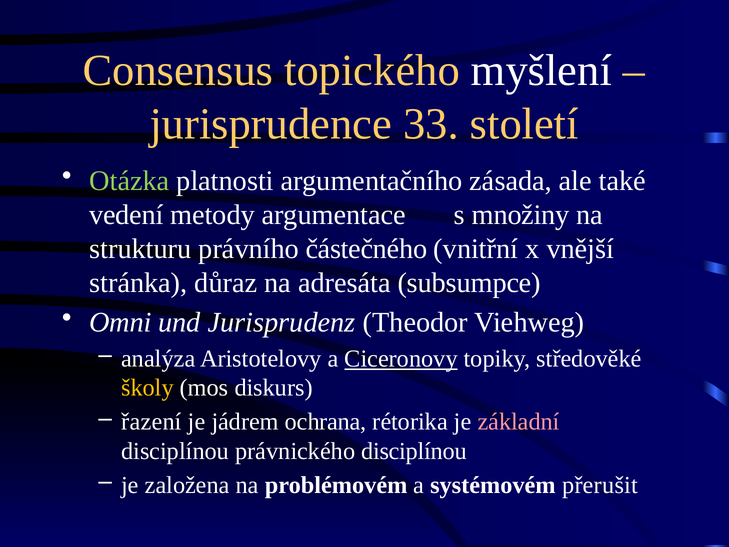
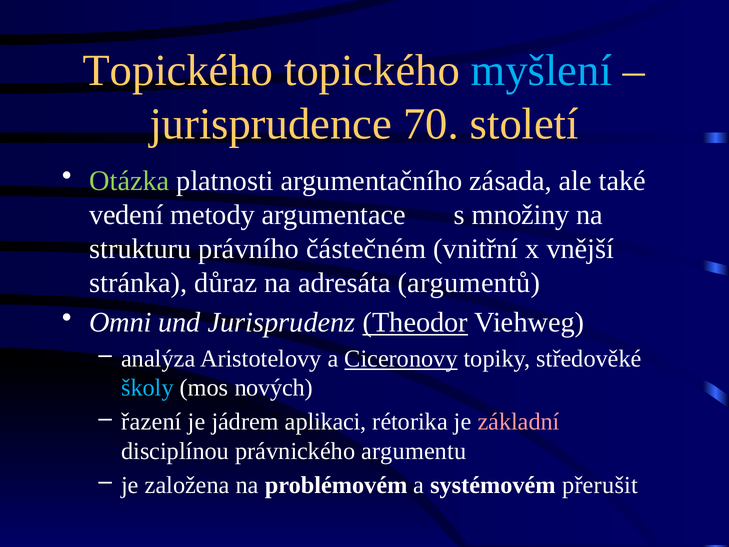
Consensus at (178, 71): Consensus -> Topického
myšlení colour: white -> light blue
33: 33 -> 70
částečného: částečného -> částečném
subsumpce: subsumpce -> argumentů
Theodor underline: none -> present
školy colour: yellow -> light blue
diskurs: diskurs -> nových
ochrana: ochrana -> aplikaci
právnického disciplínou: disciplínou -> argumentu
